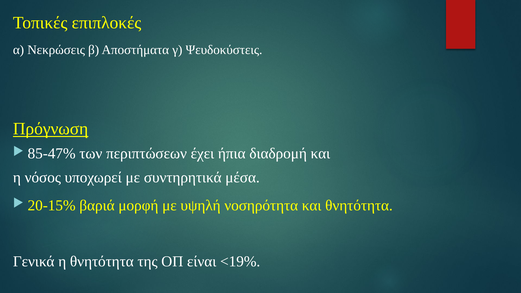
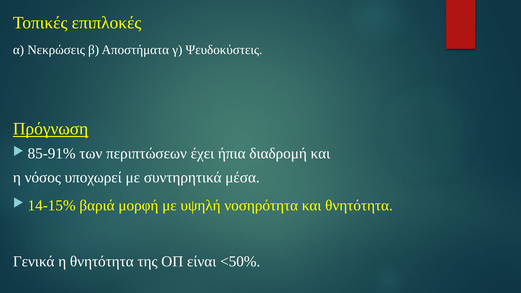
85-47%: 85-47% -> 85-91%
20-15%: 20-15% -> 14-15%
<19%: <19% -> <50%
